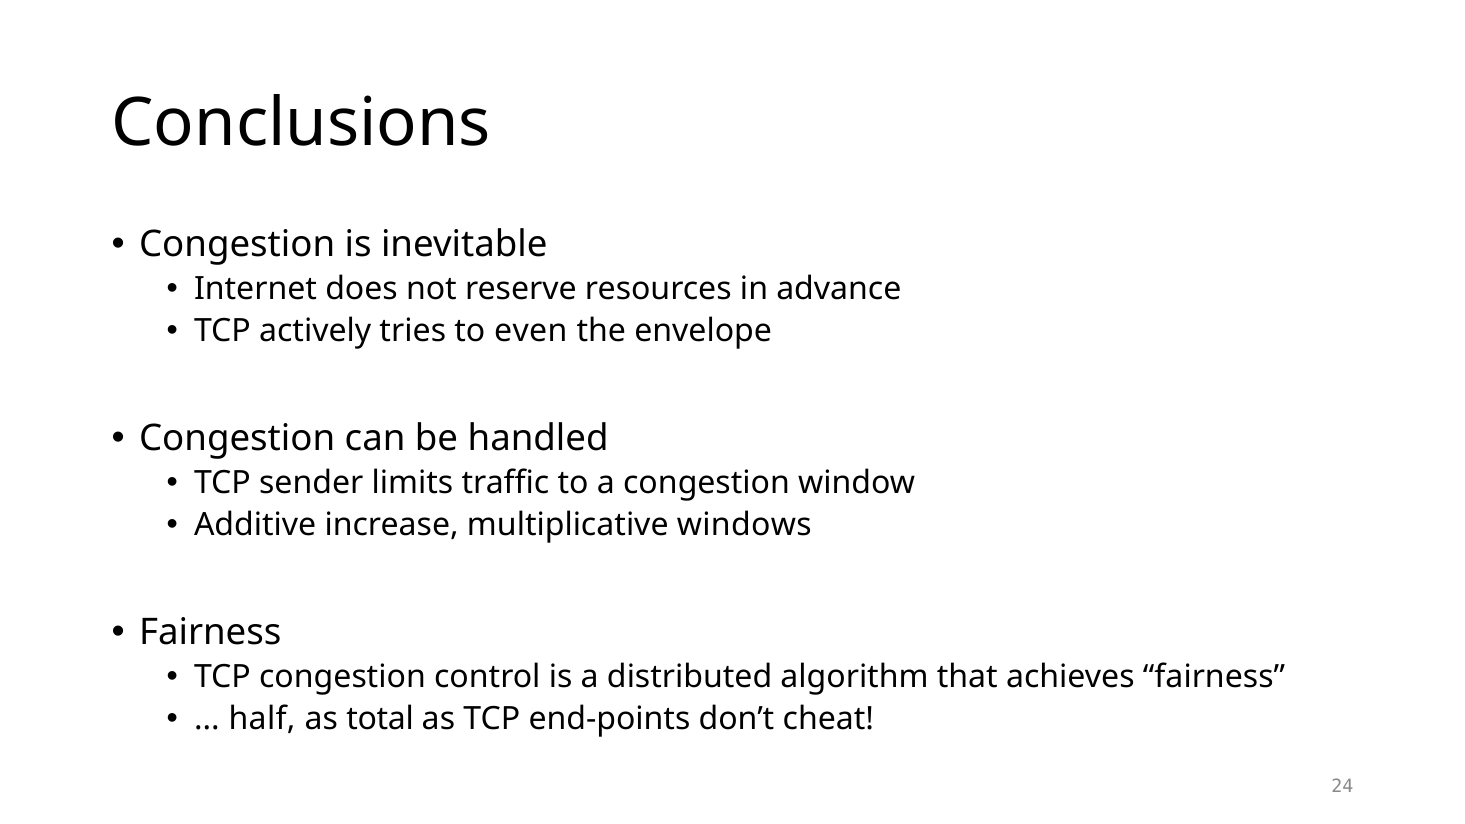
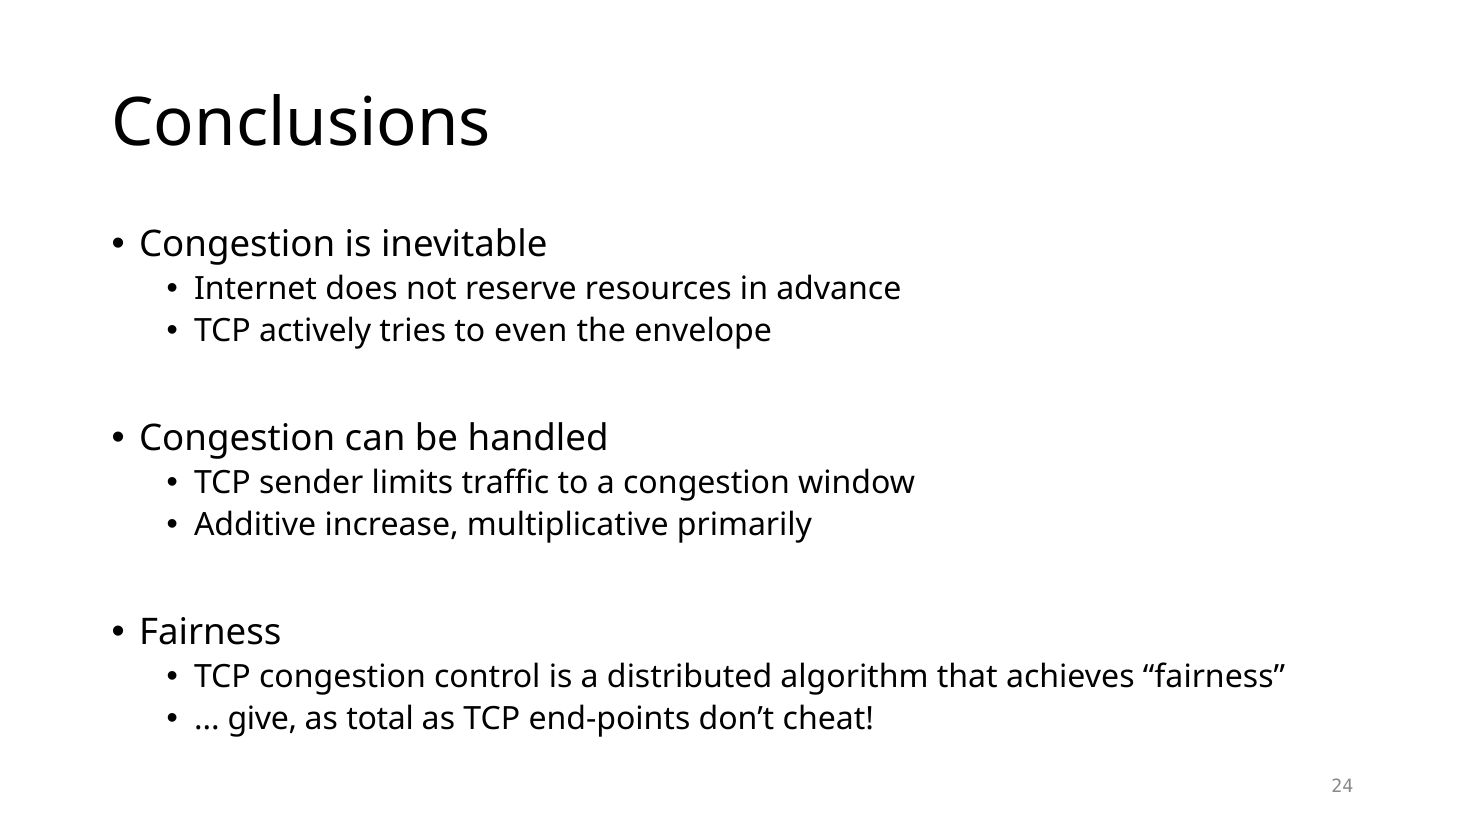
windows: windows -> primarily
half: half -> give
